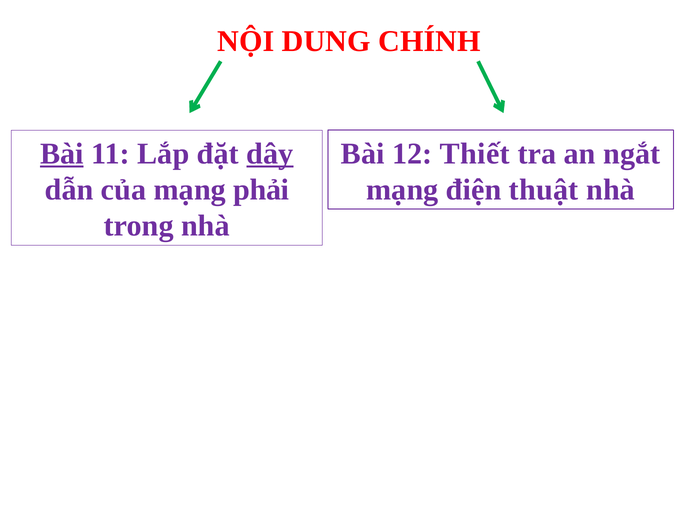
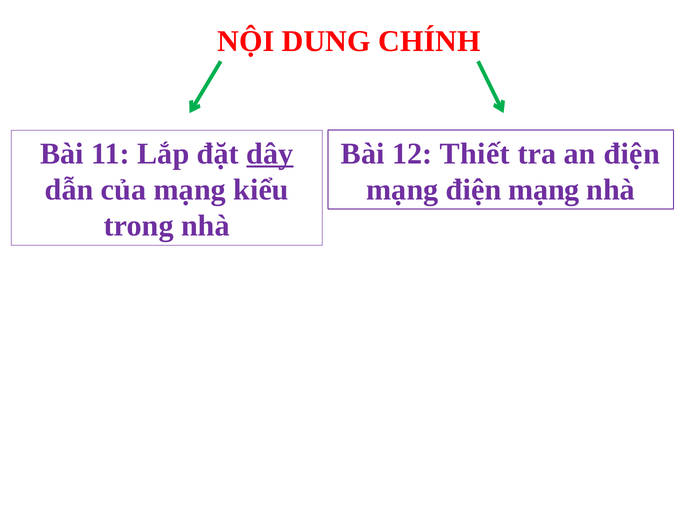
Bài at (62, 154) underline: present -> none
an ngắt: ngắt -> điện
mạng điện thuật: thuật -> mạng
phải: phải -> kiểu
